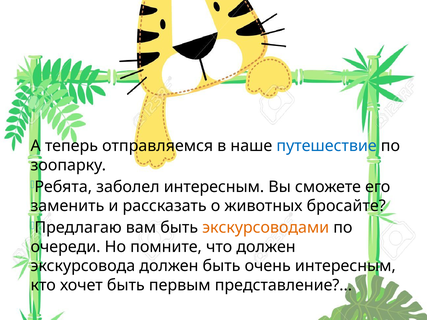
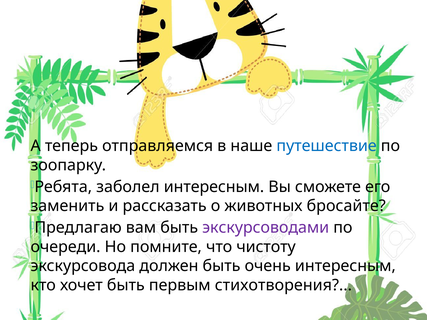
экскурсоводами colour: orange -> purple
что должен: должен -> чистоту
представление: представление -> стихотворения
